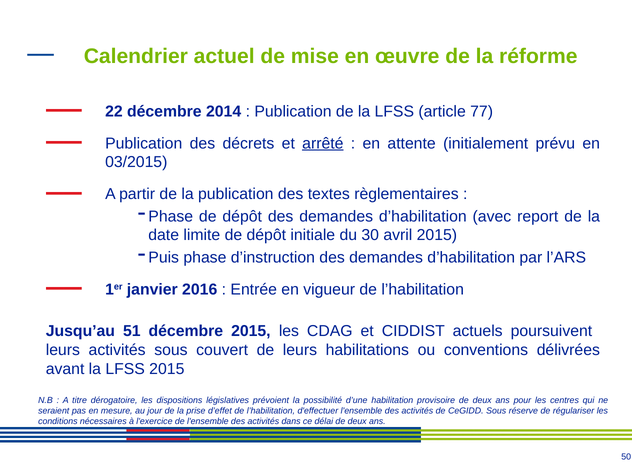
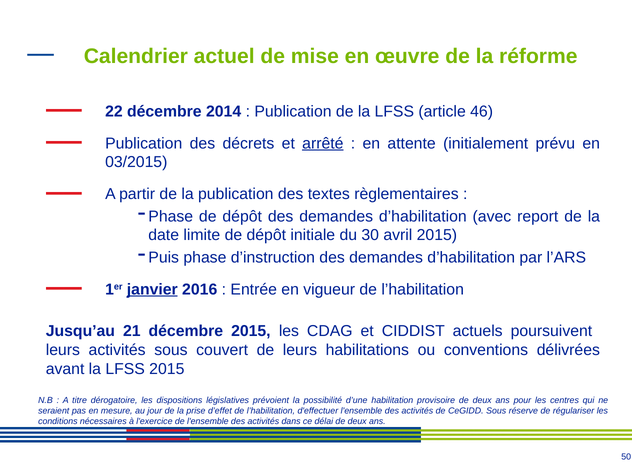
77: 77 -> 46
janvier underline: none -> present
51: 51 -> 21
